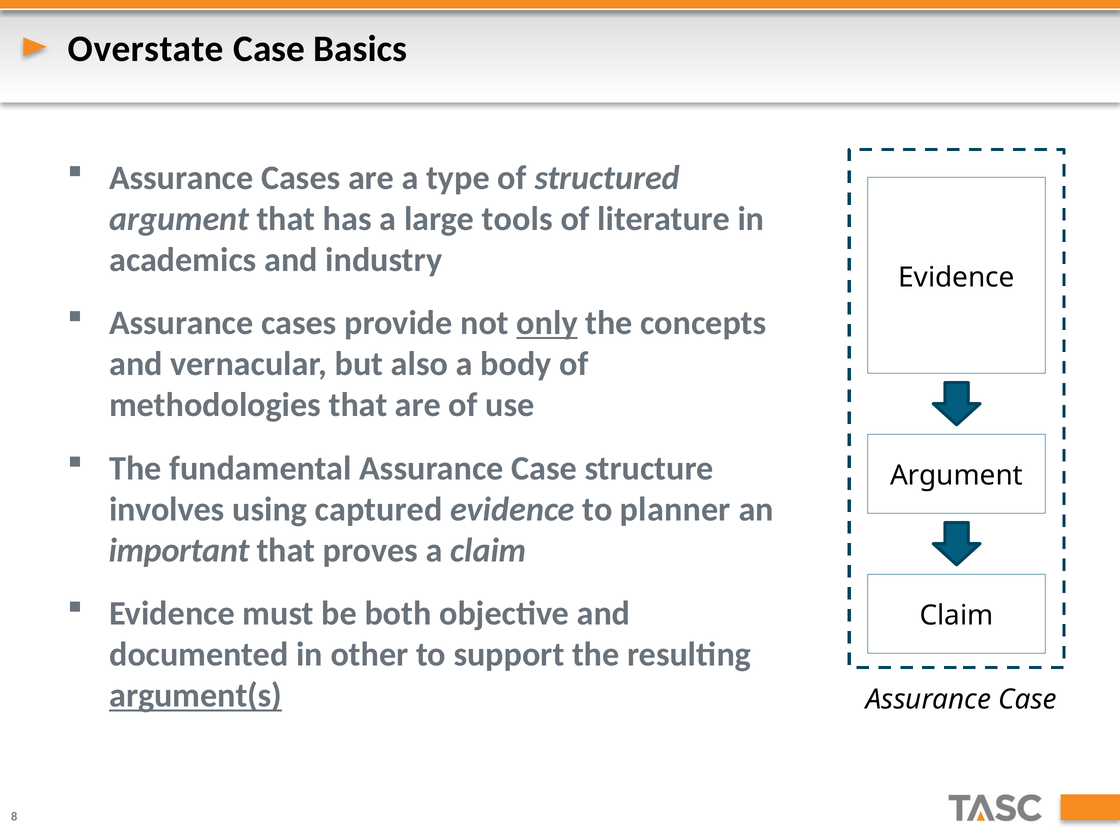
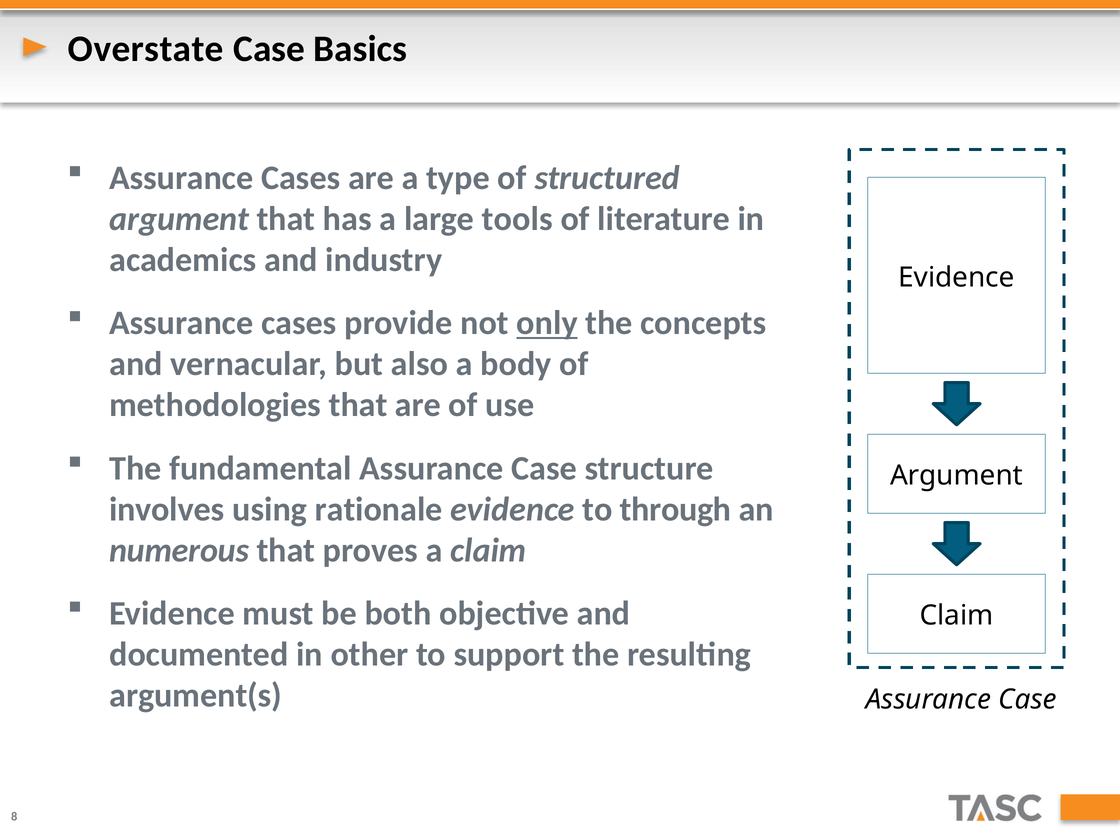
captured: captured -> rationale
planner: planner -> through
important: important -> numerous
argument(s underline: present -> none
